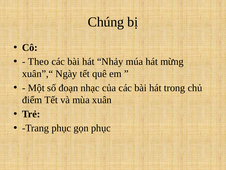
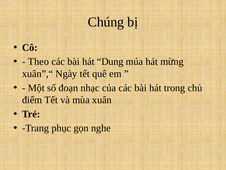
Nhảy: Nhảy -> Dung
gọn phục: phục -> nghe
